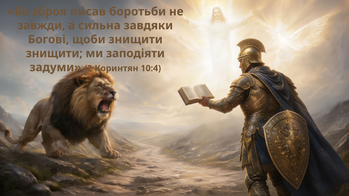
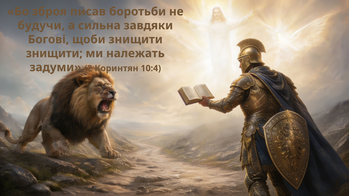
завжди: завжди -> будучи
заподіяти: заподіяти -> належать
